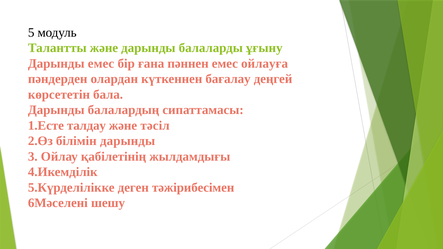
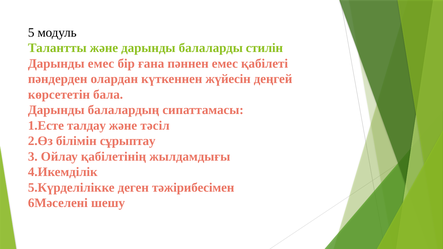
ұғыну: ұғыну -> стилін
ойлауға: ойлауға -> қабілеті
бағалау: бағалау -> жүйесін
білімін дарынды: дарынды -> сұрыптау
